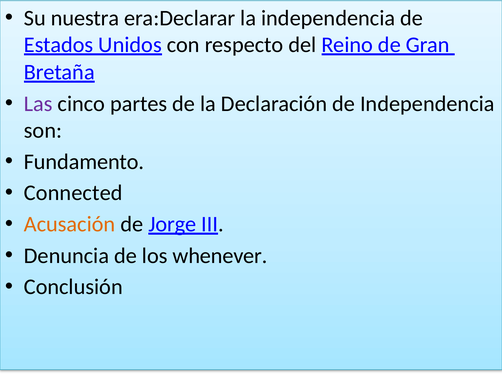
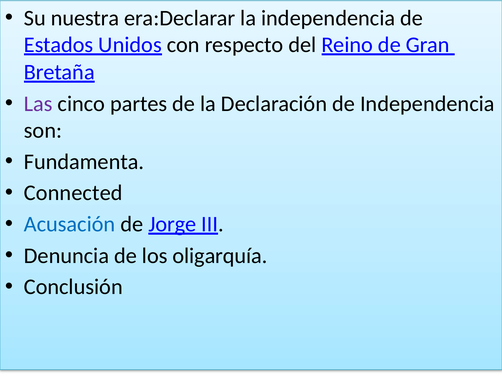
Fundamento: Fundamento -> Fundamenta
Acusación colour: orange -> blue
whenever: whenever -> oligarquía
